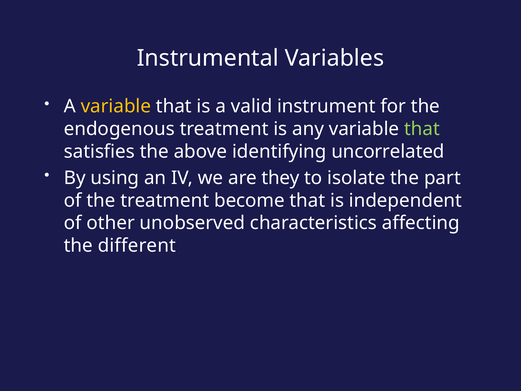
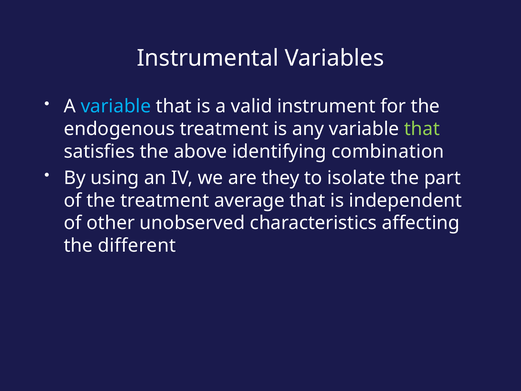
variable at (116, 106) colour: yellow -> light blue
uncorrelated: uncorrelated -> combination
become: become -> average
